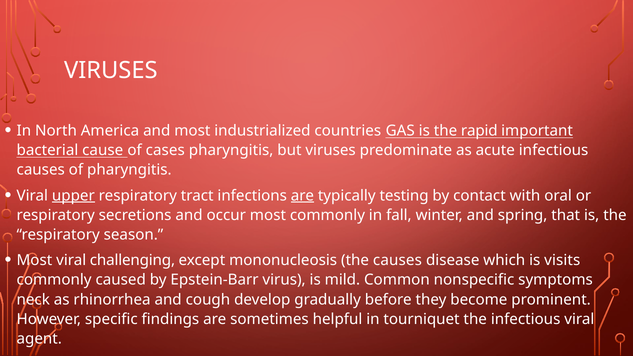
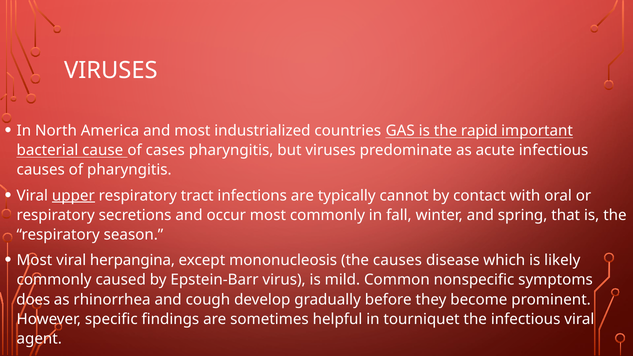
are at (302, 196) underline: present -> none
testing: testing -> cannot
challenging: challenging -> herpangina
visits: visits -> likely
neck: neck -> does
